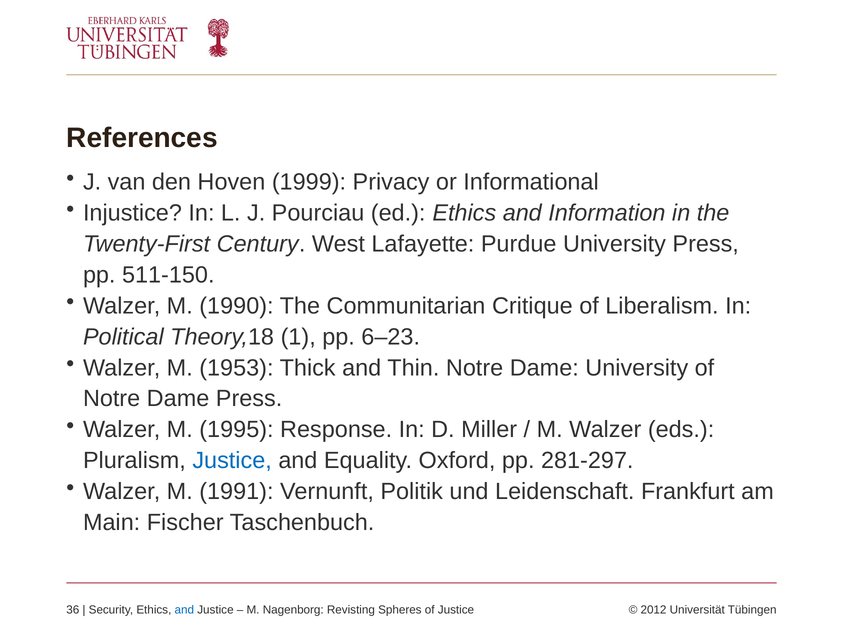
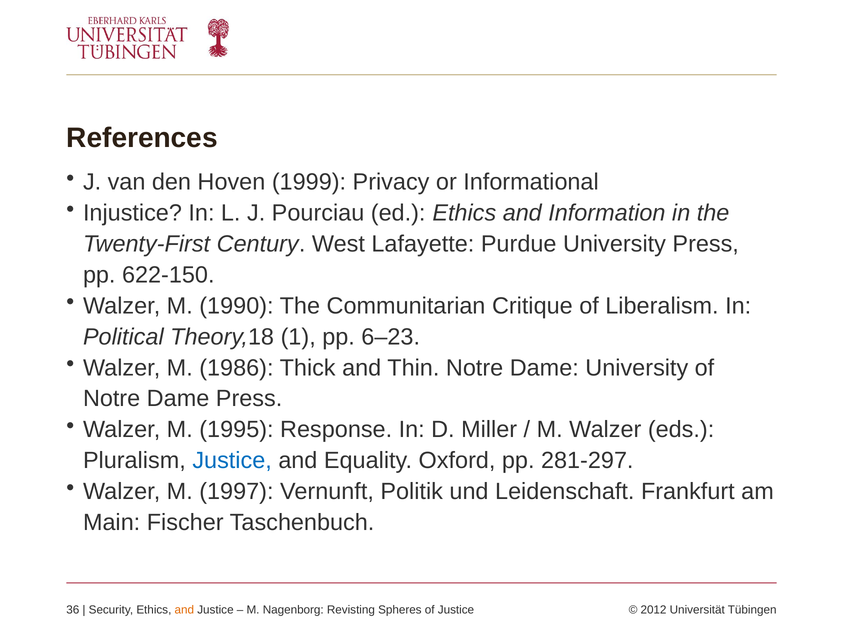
511-150: 511-150 -> 622-150
1953: 1953 -> 1986
1991: 1991 -> 1997
and at (184, 609) colour: blue -> orange
